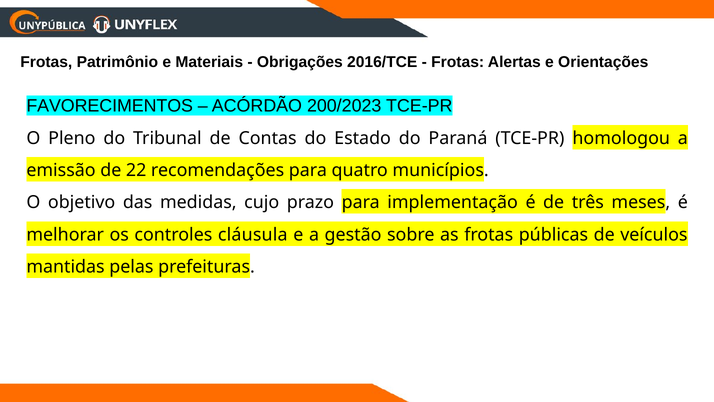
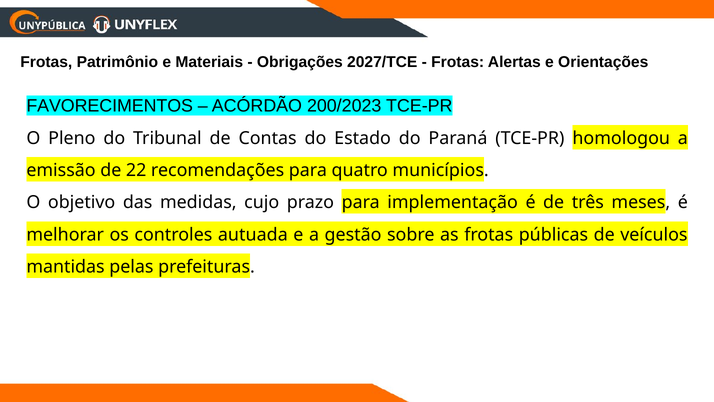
2016/TCE: 2016/TCE -> 2027/TCE
cláusula: cláusula -> autuada
